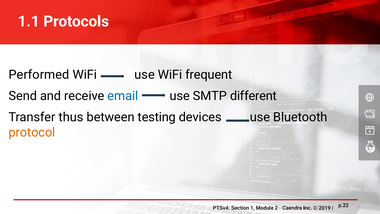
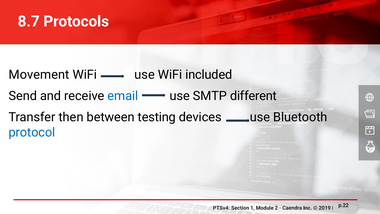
1.1: 1.1 -> 8.7
Performed: Performed -> Movement
frequent: frequent -> included
thus: thus -> then
protocol colour: orange -> blue
